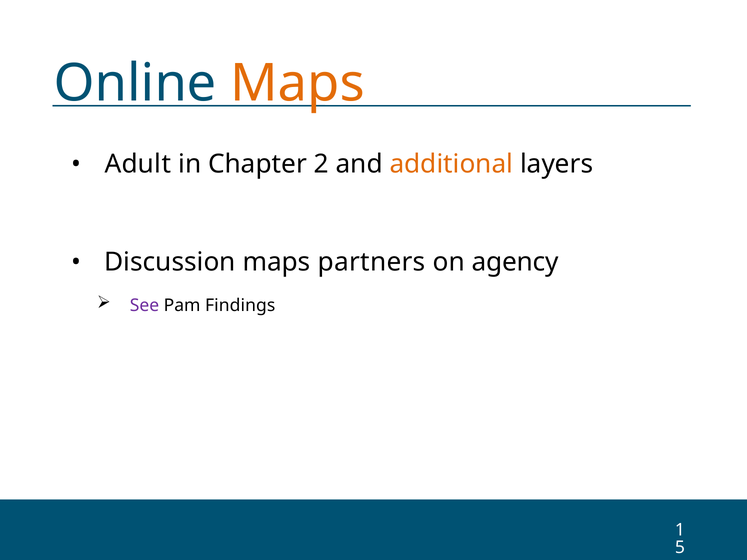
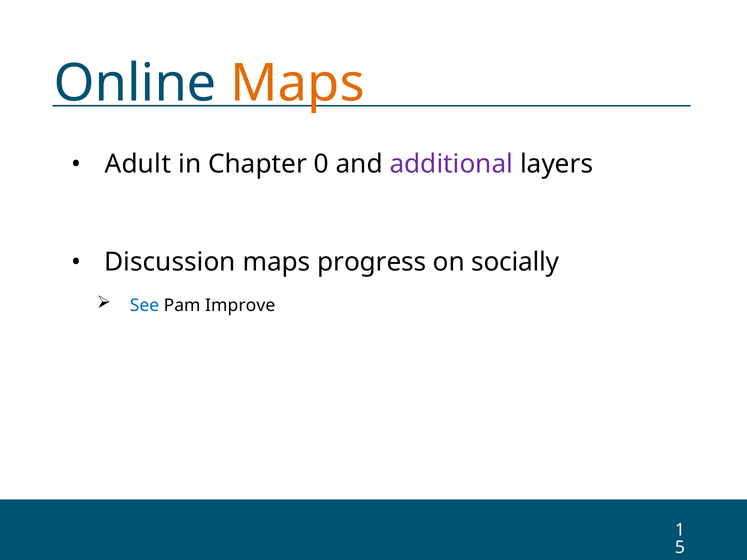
2: 2 -> 0
additional colour: orange -> purple
partners: partners -> progress
agency: agency -> socially
See colour: purple -> blue
Findings: Findings -> Improve
